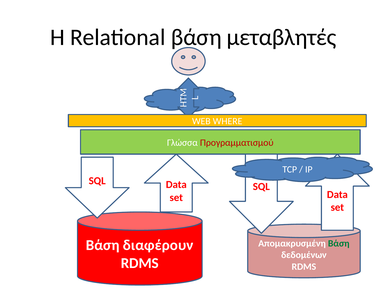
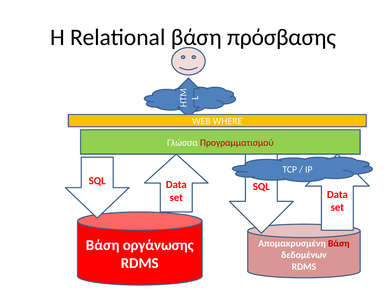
μεταβλητές: μεταβλητές -> πρόσβασης
διαφέρουν: διαφέρουν -> οργάνωσης
Βάση at (339, 243) colour: green -> red
